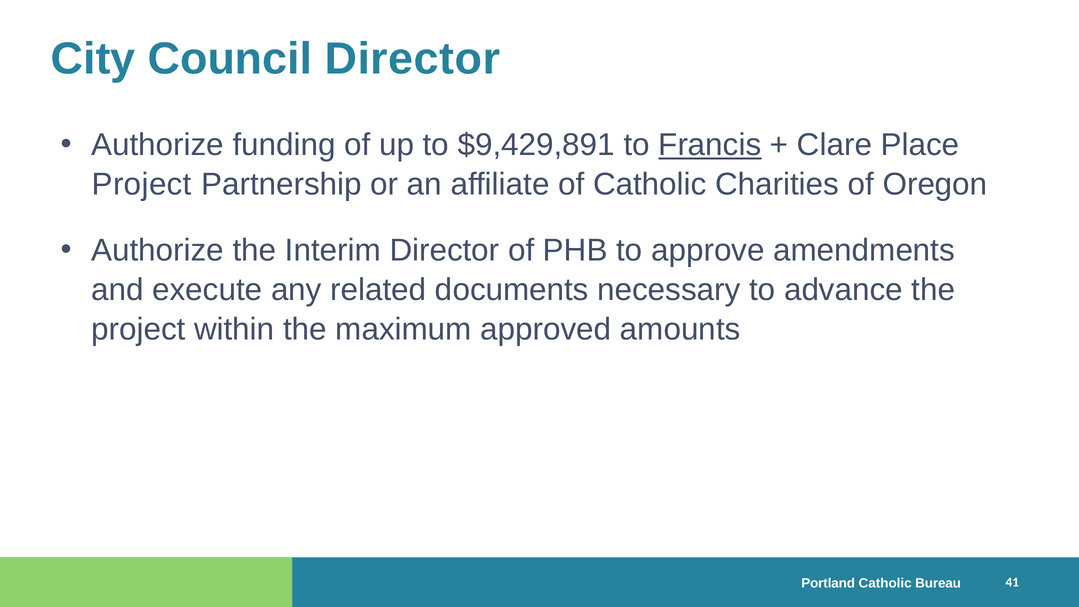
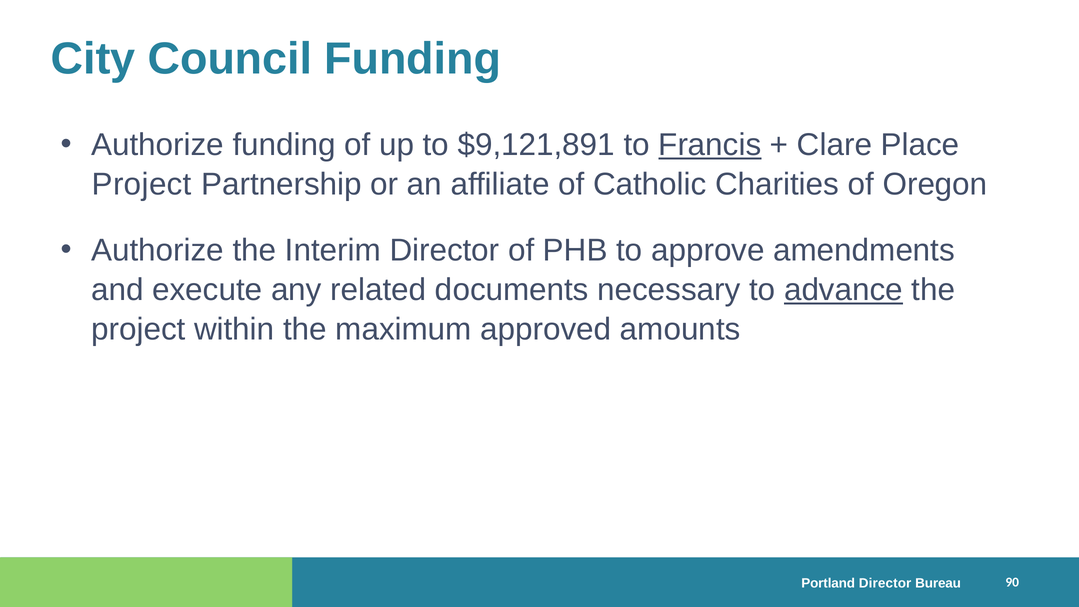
Council Director: Director -> Funding
$9,429,891: $9,429,891 -> $9,121,891
advance underline: none -> present
Portland Catholic: Catholic -> Director
41: 41 -> 90
